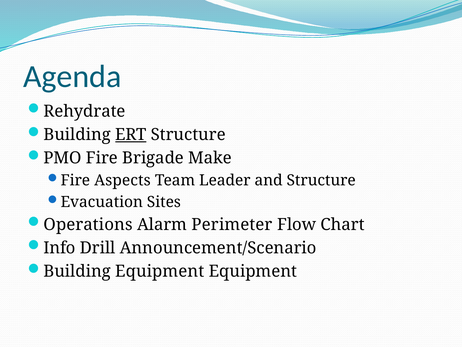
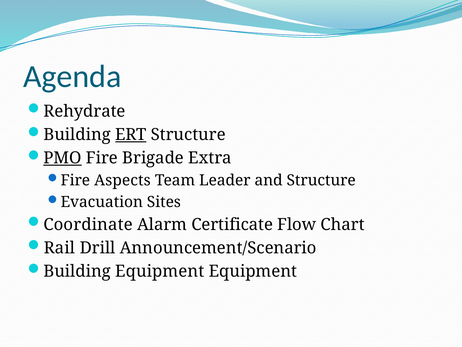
PMO underline: none -> present
Make: Make -> Extra
Operations: Operations -> Coordinate
Perimeter: Perimeter -> Certificate
Info: Info -> Rail
